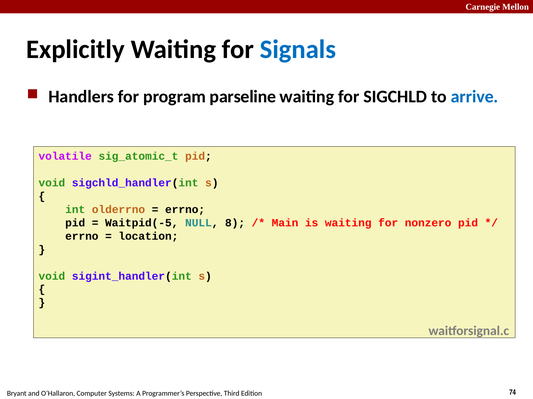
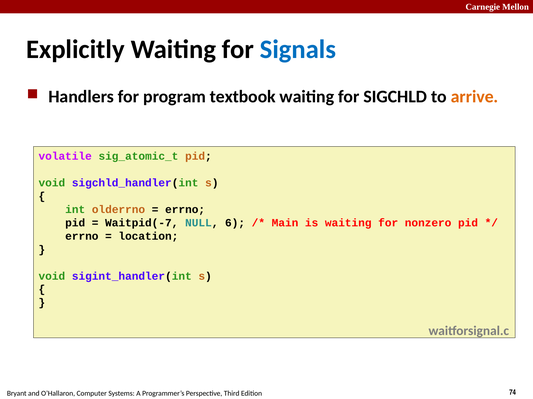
parseline: parseline -> textbook
arrive colour: blue -> orange
Waitpid(-5: Waitpid(-5 -> Waitpid(-7
8: 8 -> 6
